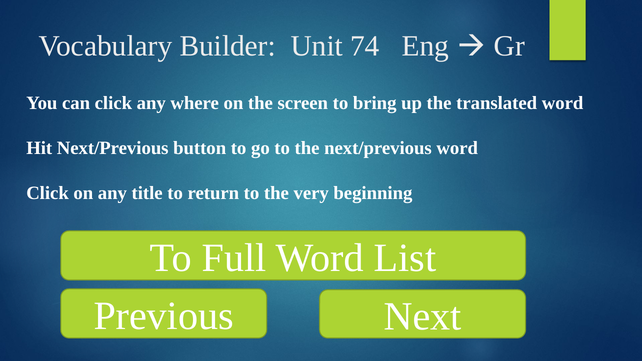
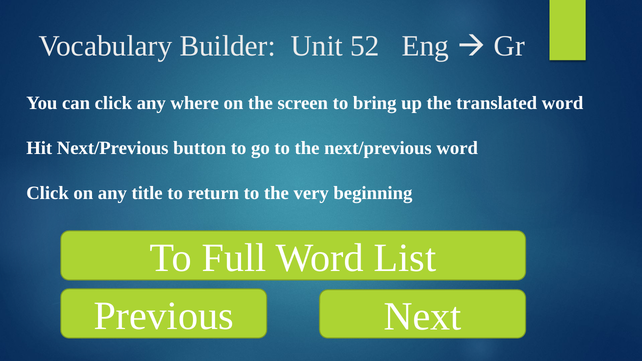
74: 74 -> 52
